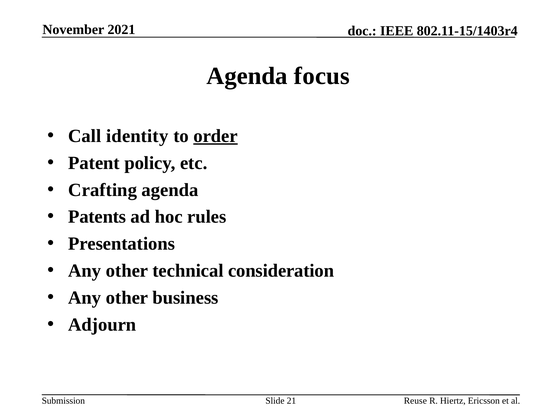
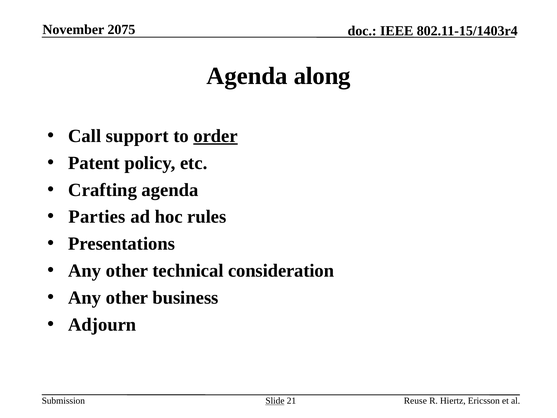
2021: 2021 -> 2075
focus: focus -> along
identity: identity -> support
Patents: Patents -> Parties
Slide underline: none -> present
